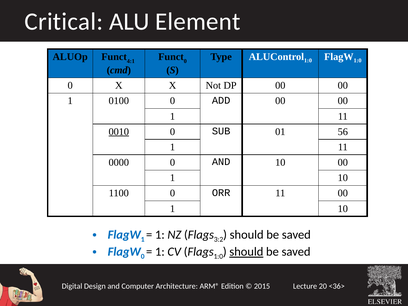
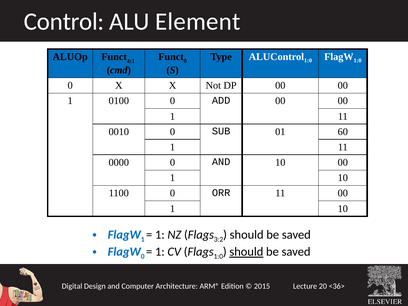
Critical: Critical -> Control
0010 underline: present -> none
56: 56 -> 60
